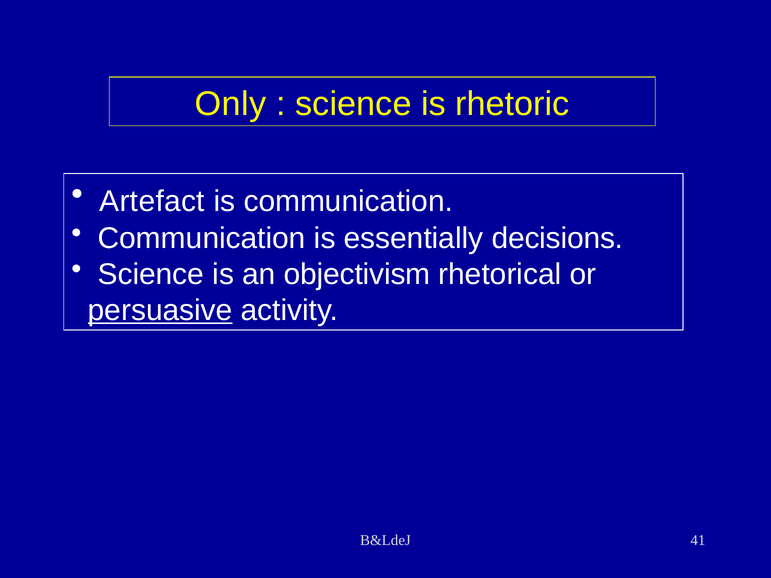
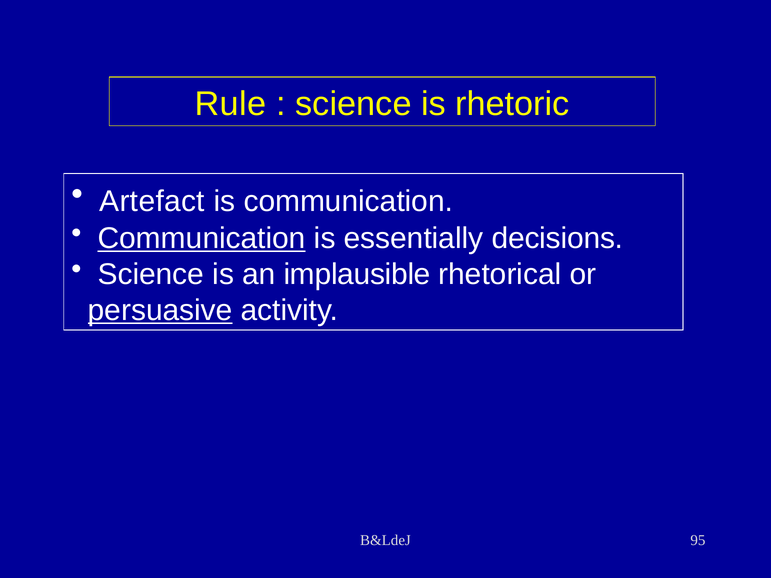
Only: Only -> Rule
Communication at (202, 238) underline: none -> present
objectivism: objectivism -> implausible
41: 41 -> 95
